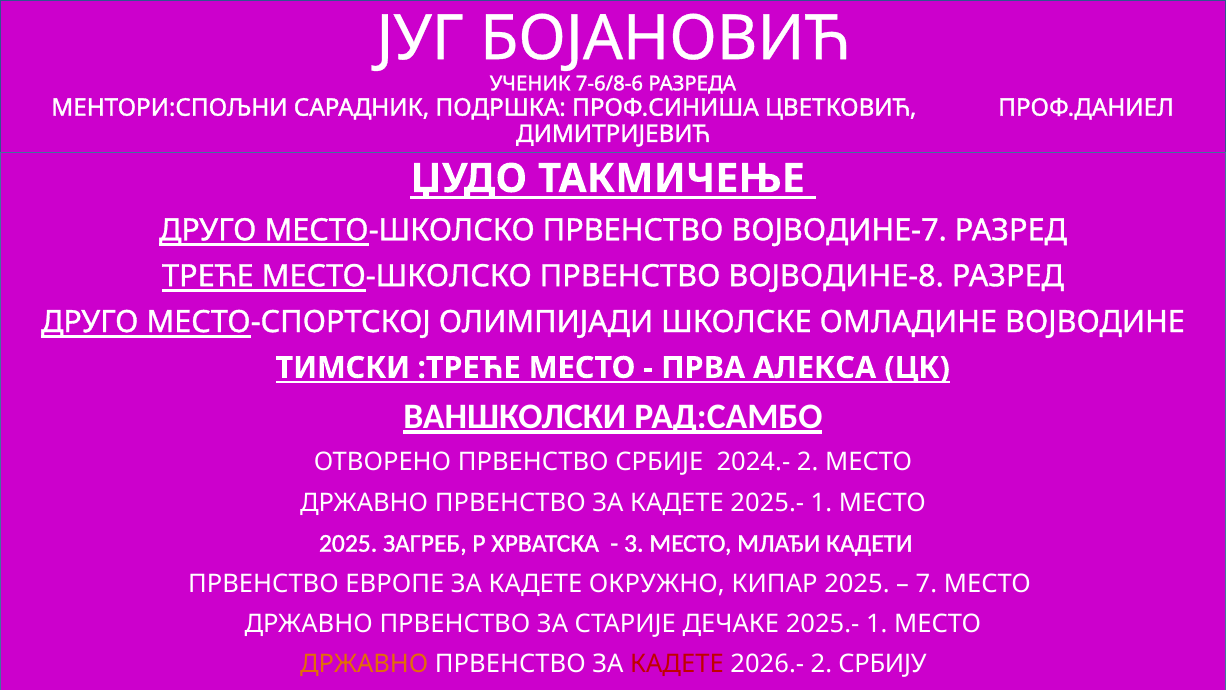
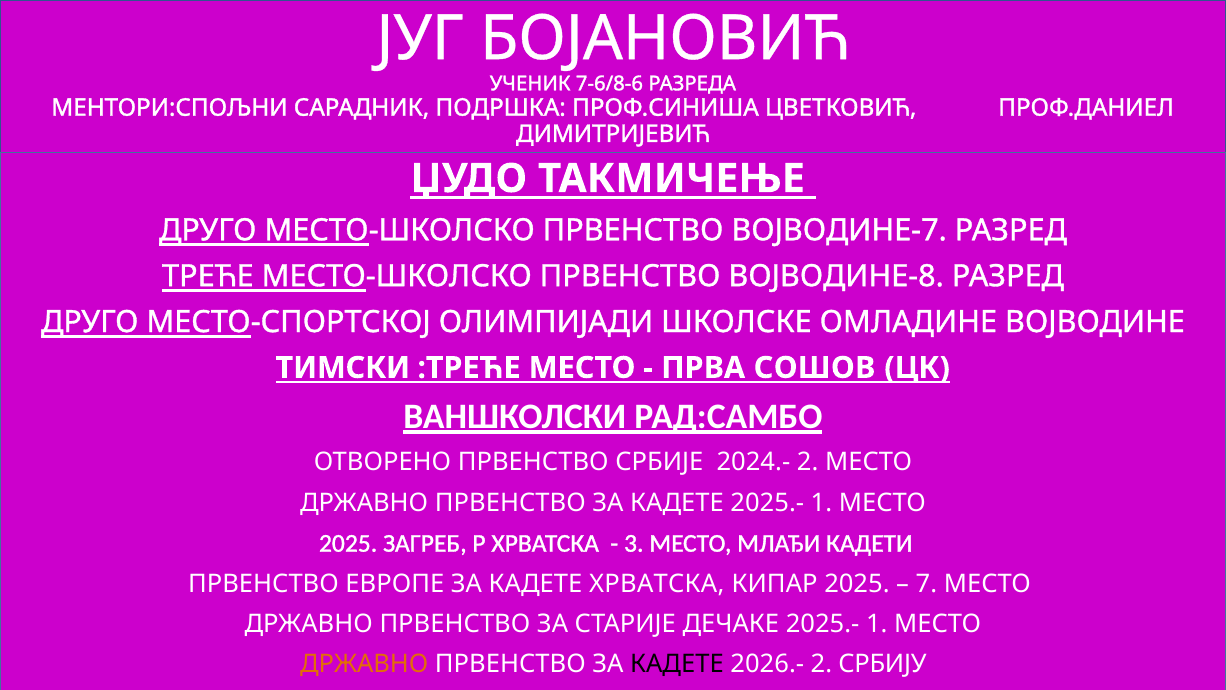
AЛЕКСА: AЛЕКСА -> СОШОВ
КАДЕТЕ ОКРУЖНО: ОКРУЖНО -> ХРВАТСКА
КАДЕТЕ at (677, 664) colour: red -> black
